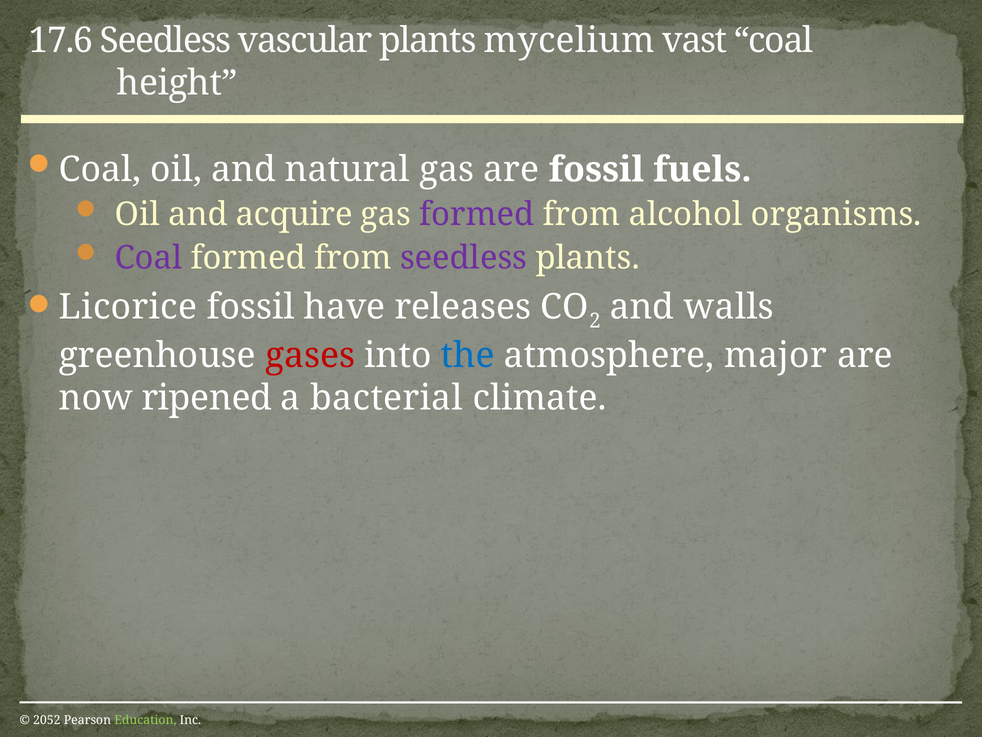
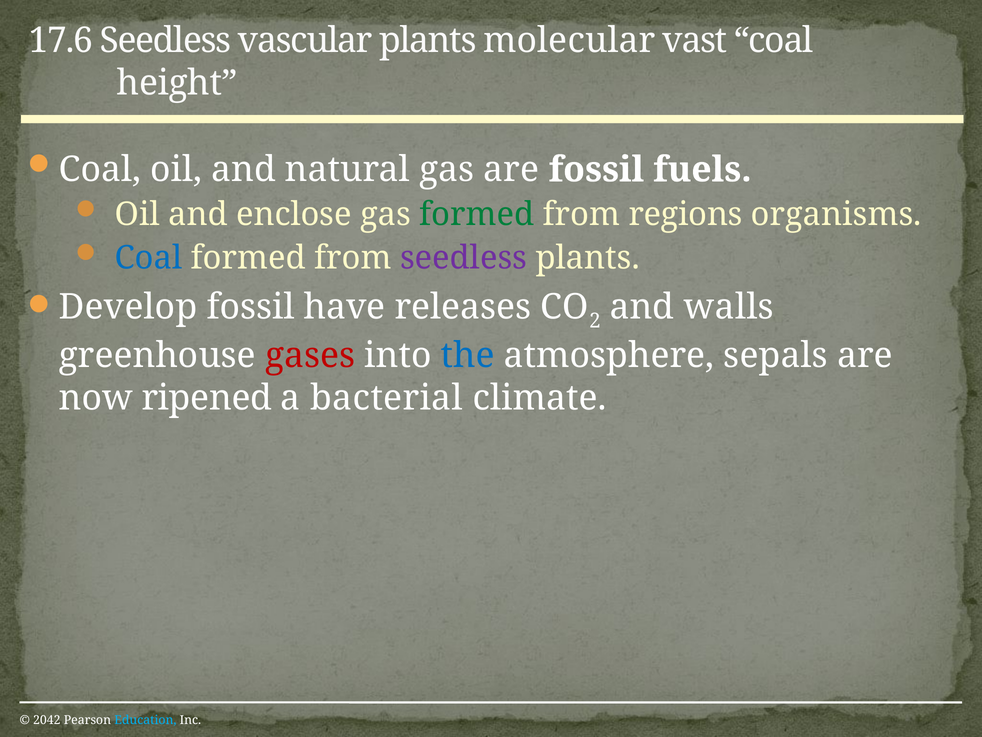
mycelium: mycelium -> molecular
acquire: acquire -> enclose
formed at (477, 214) colour: purple -> green
alcohol: alcohol -> regions
Coal at (149, 258) colour: purple -> blue
Licorice: Licorice -> Develop
major: major -> sepals
2052: 2052 -> 2042
Education colour: light green -> light blue
